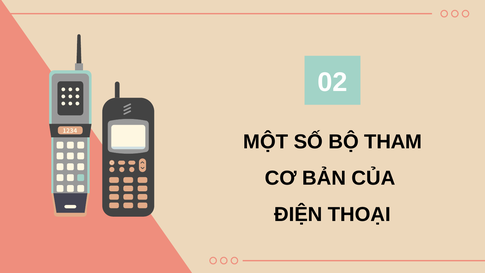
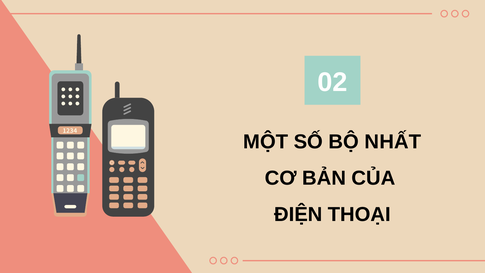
THAM: THAM -> NHẤT
